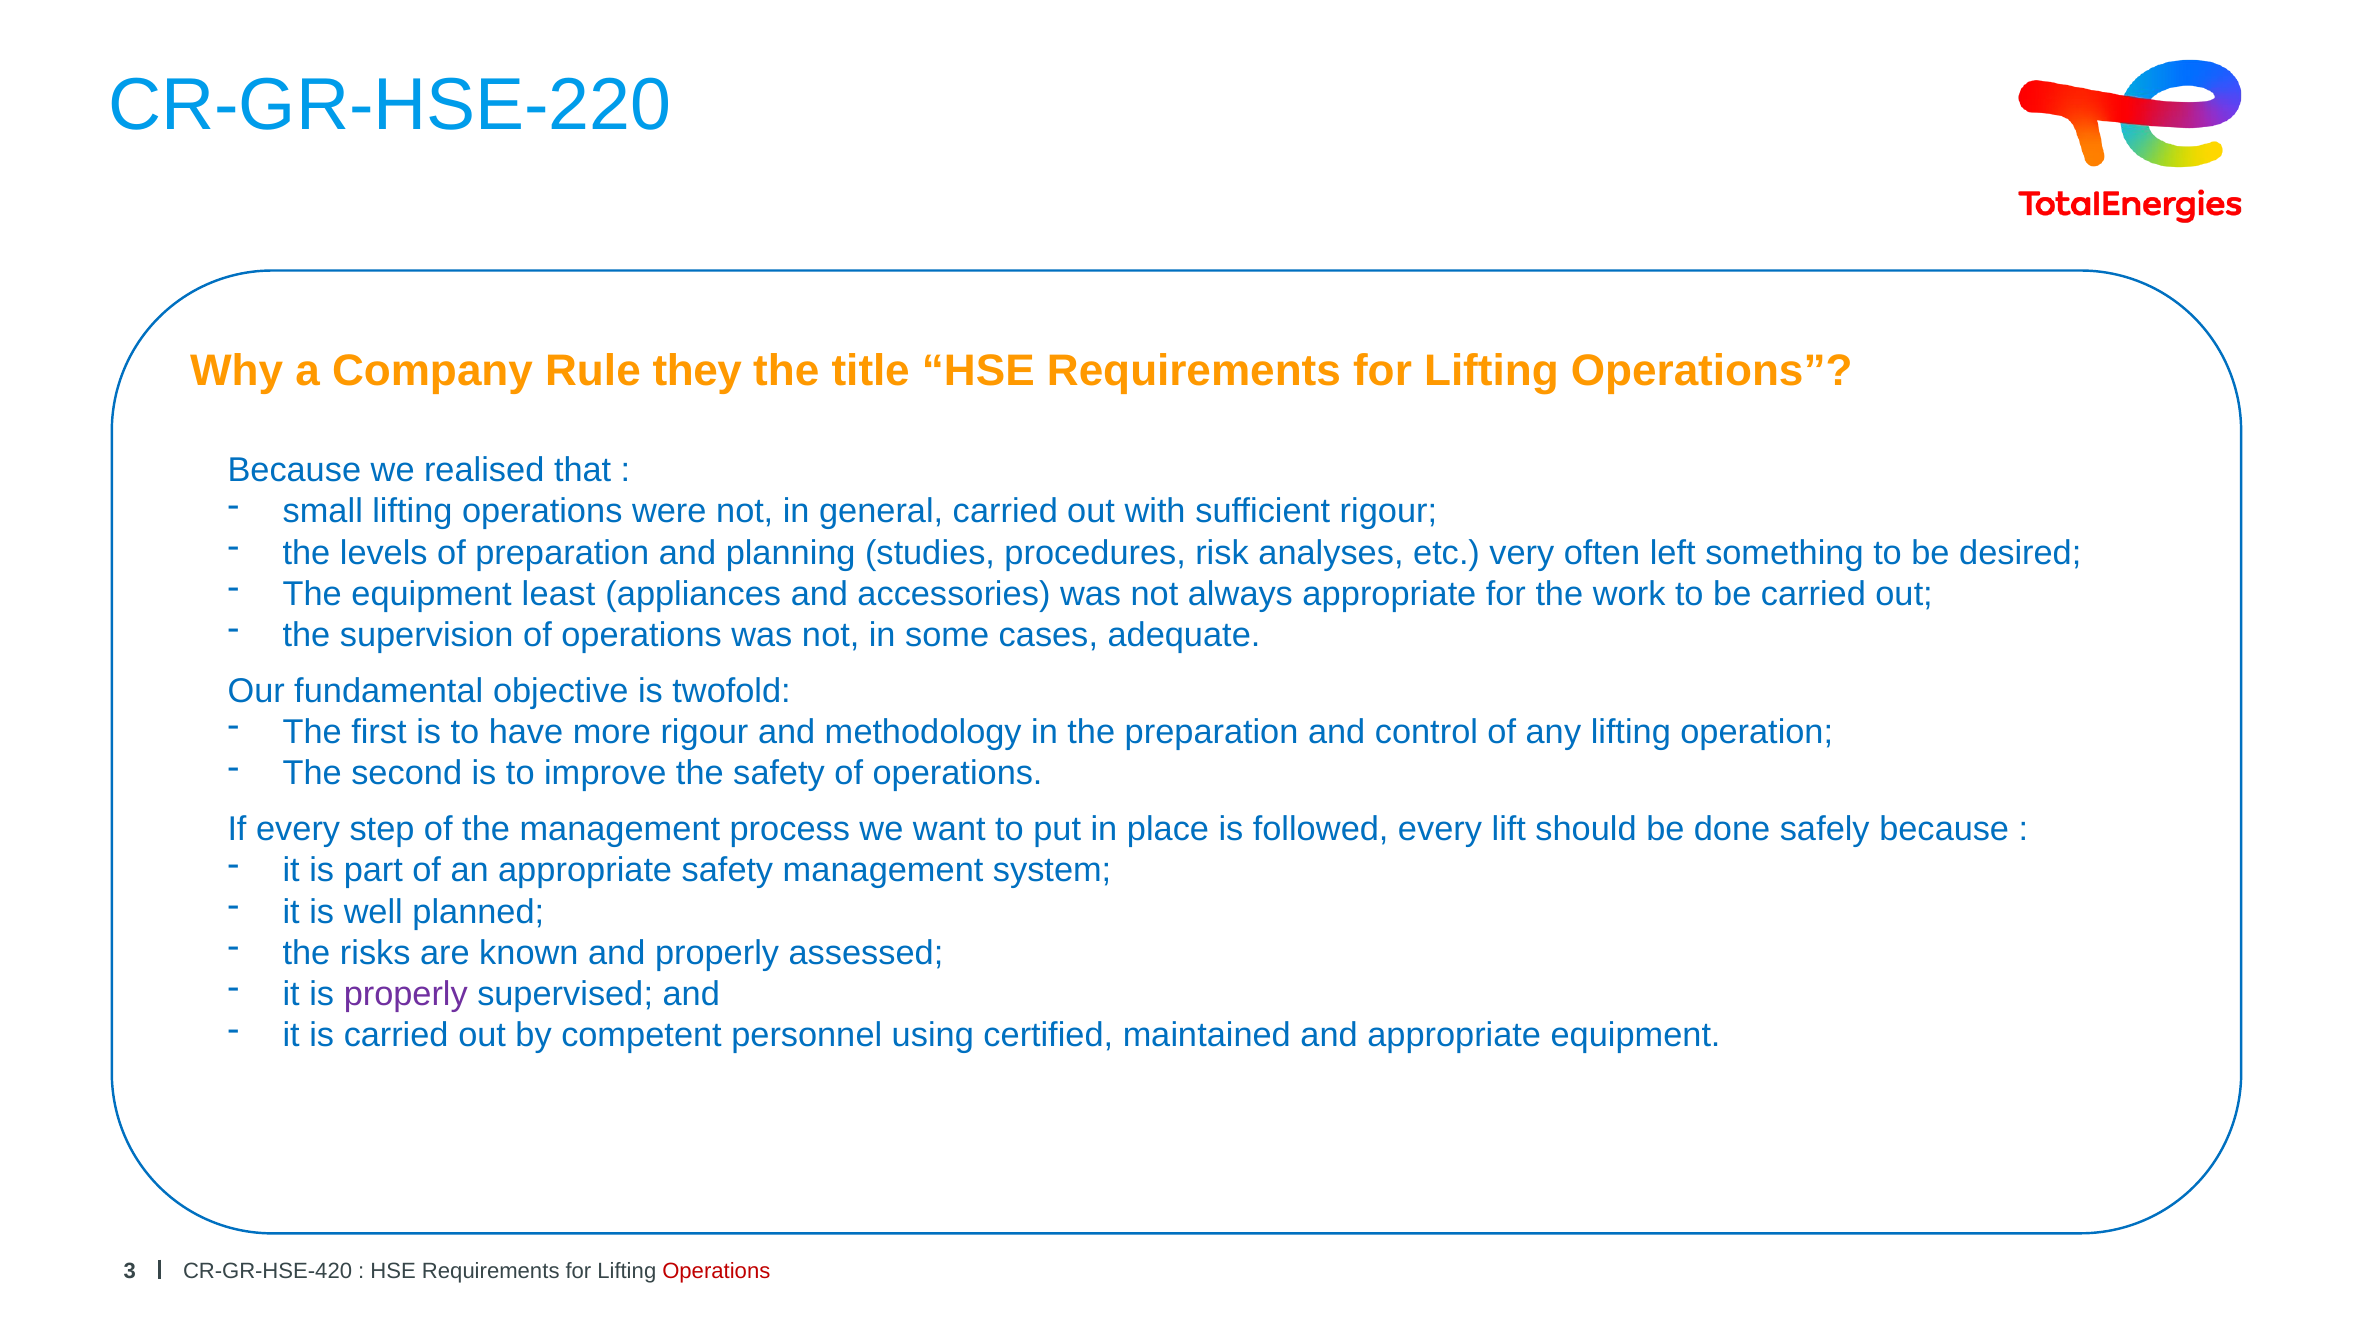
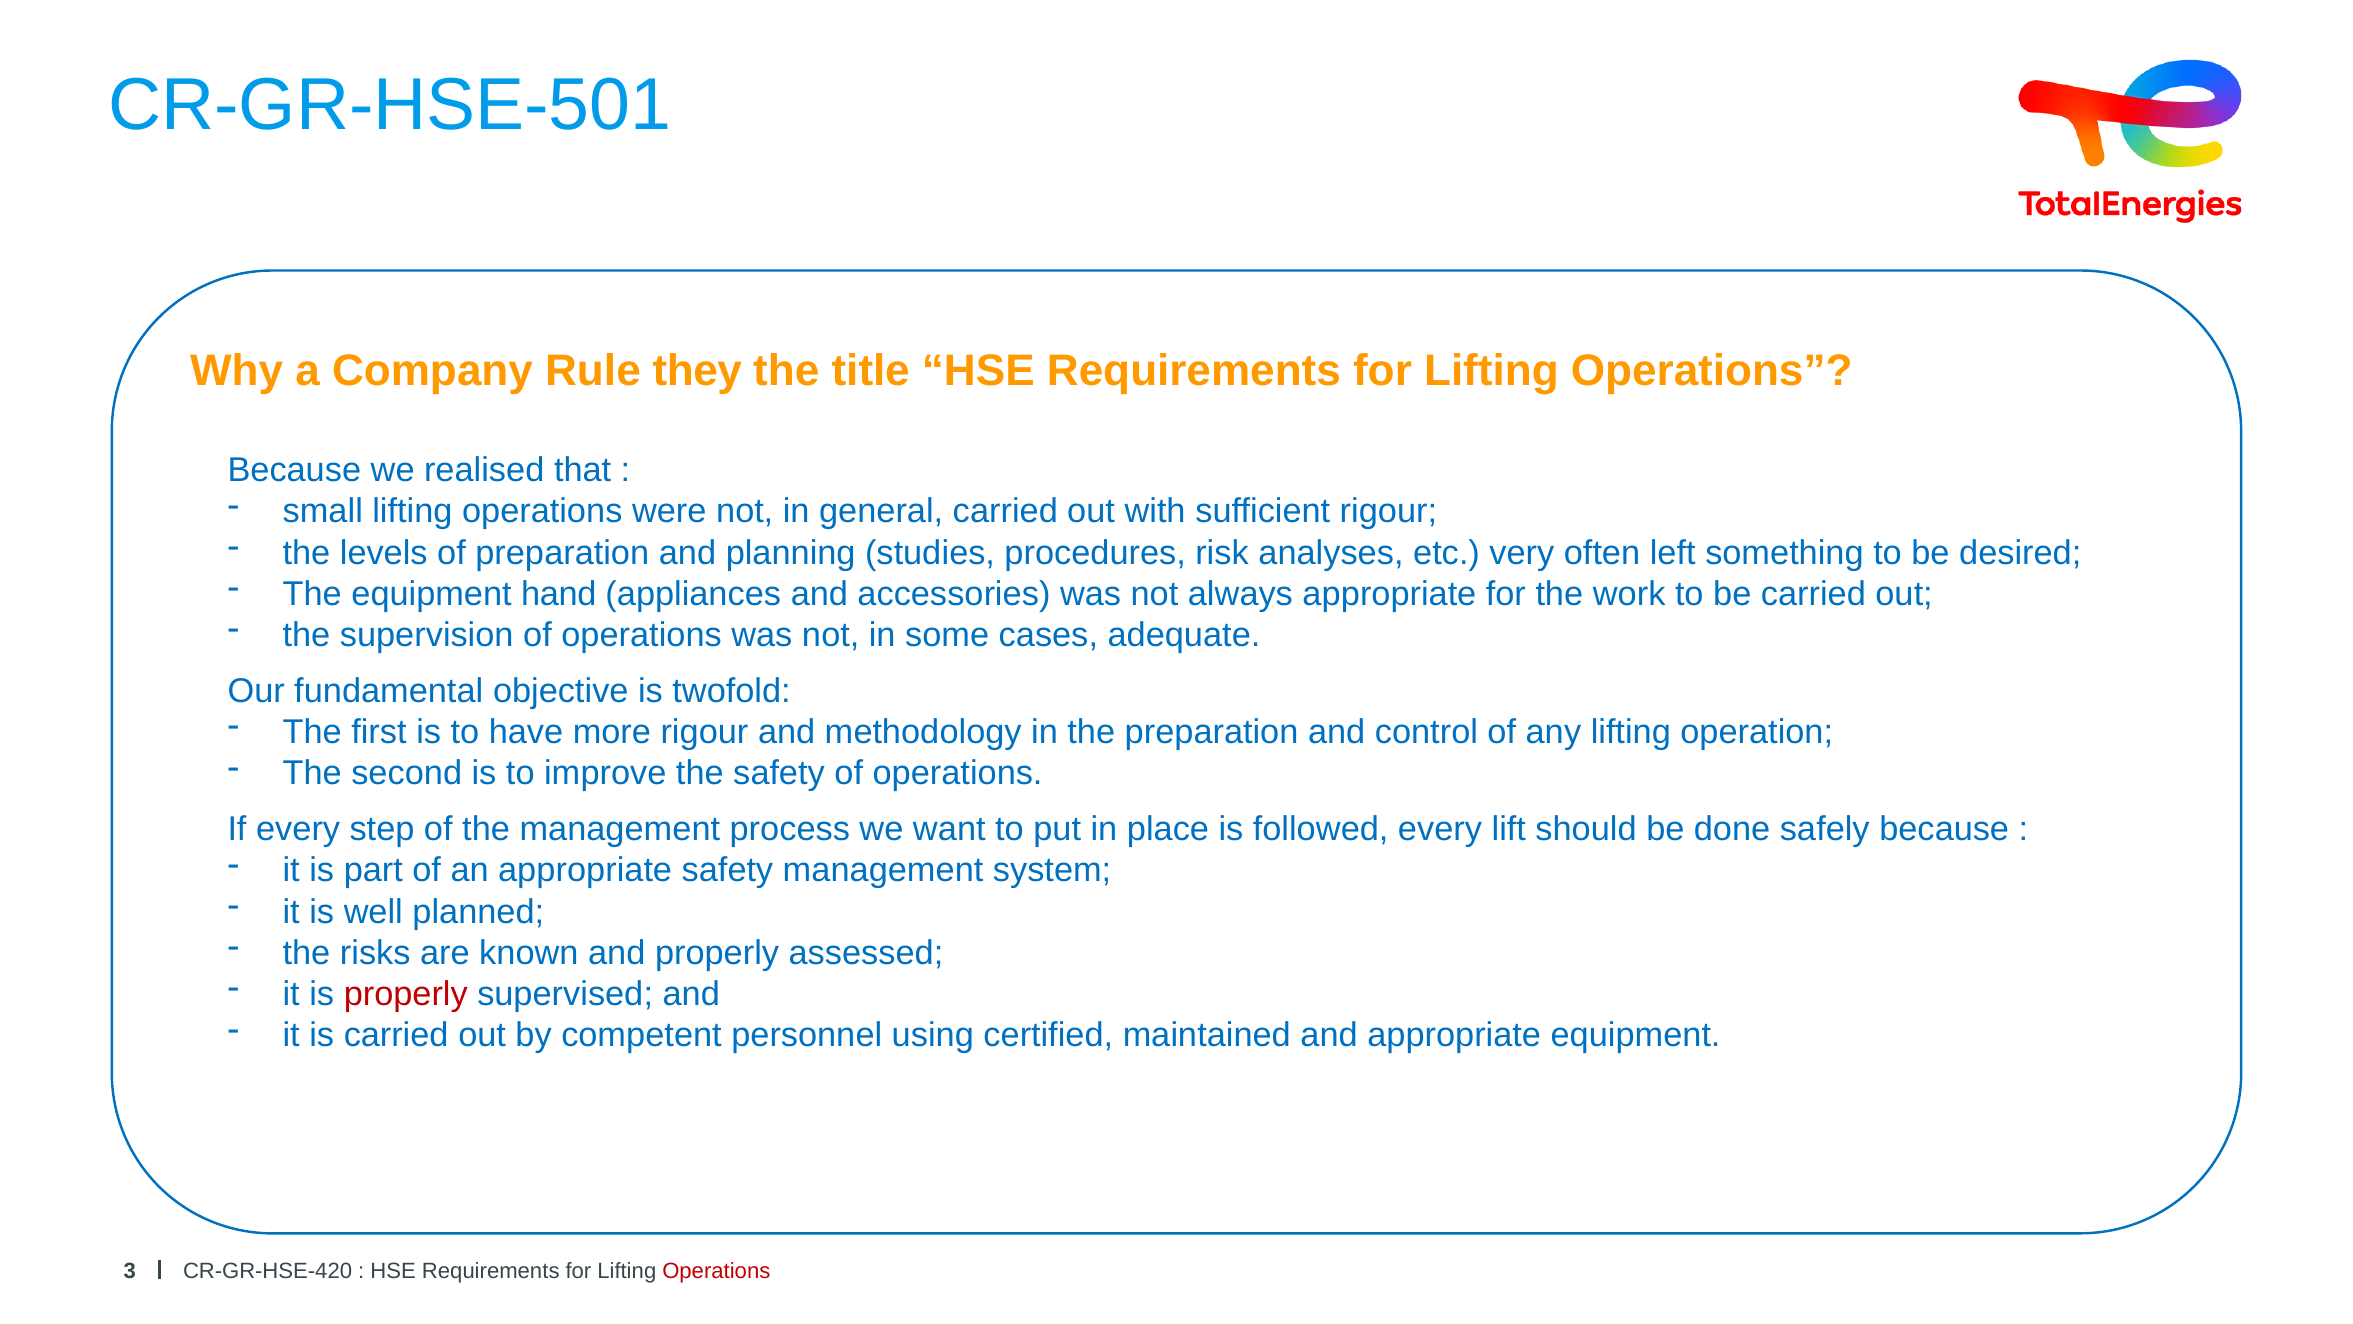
CR-GR-HSE-220: CR-GR-HSE-220 -> CR-GR-HSE-501
least: least -> hand
properly at (406, 994) colour: purple -> red
